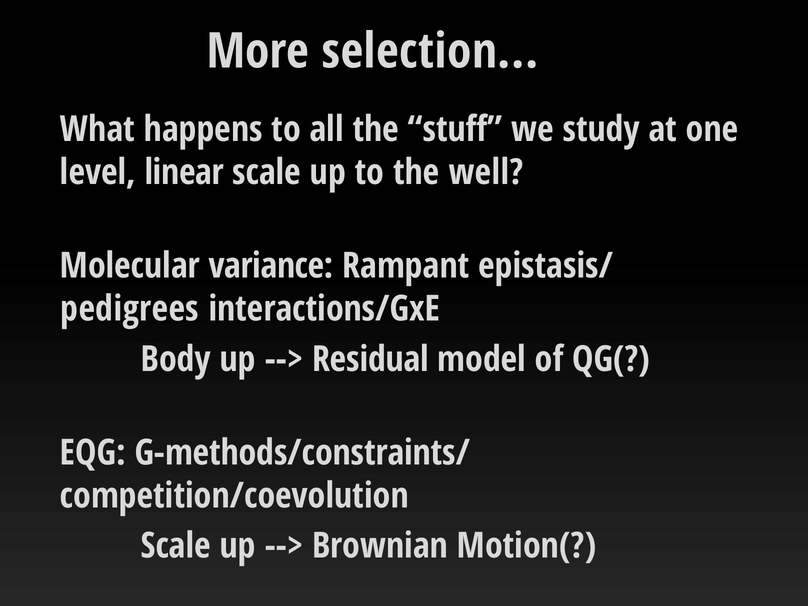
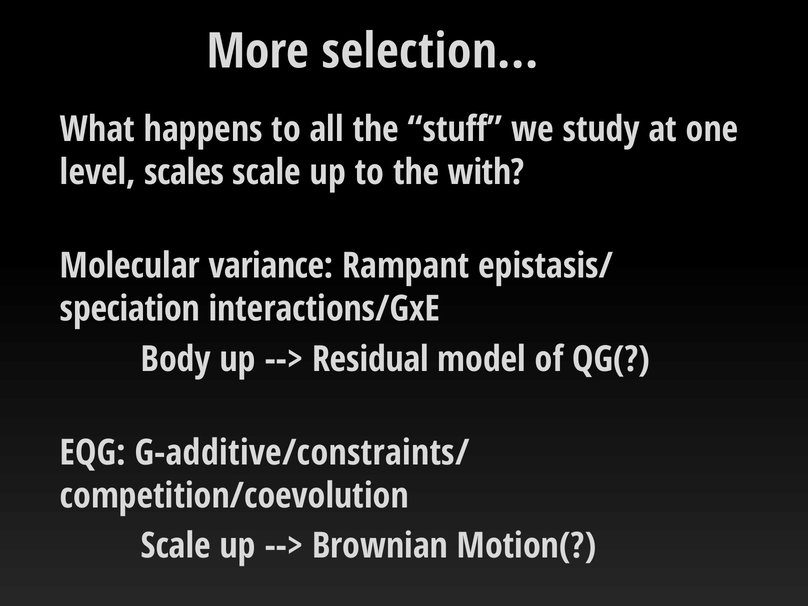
linear: linear -> scales
well: well -> with
pedigrees: pedigrees -> speciation
G-methods/constraints/: G-methods/constraints/ -> G-additive/constraints/
